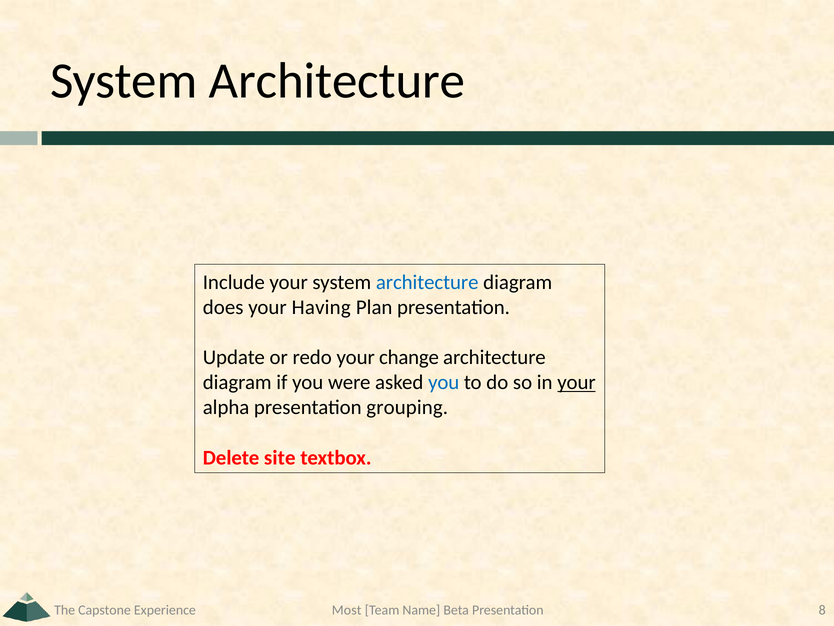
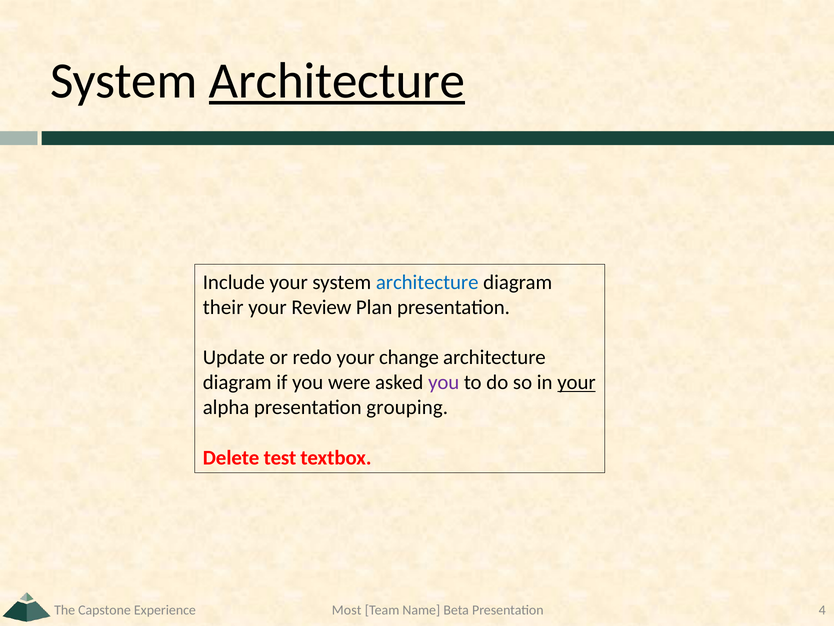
Architecture at (337, 81) underline: none -> present
does: does -> their
Having: Having -> Review
you at (444, 382) colour: blue -> purple
site: site -> test
8: 8 -> 4
